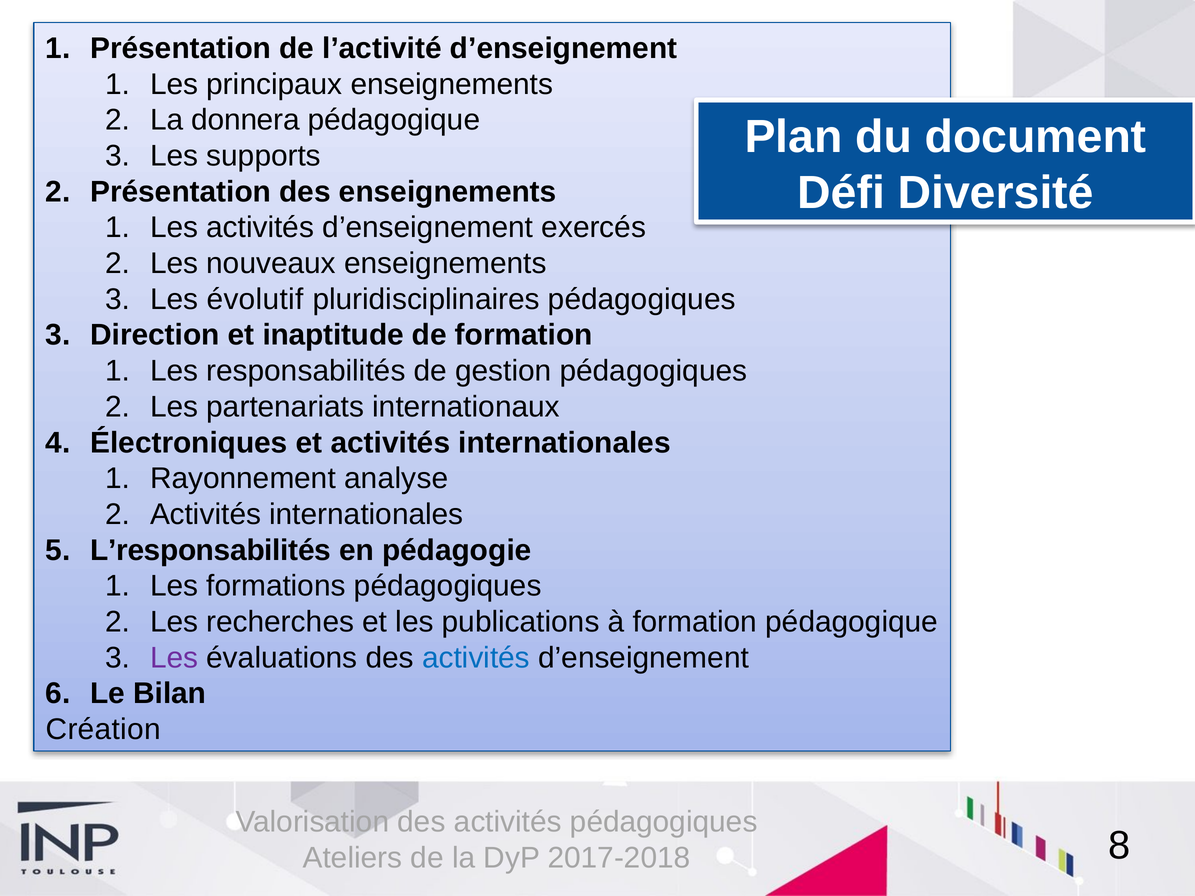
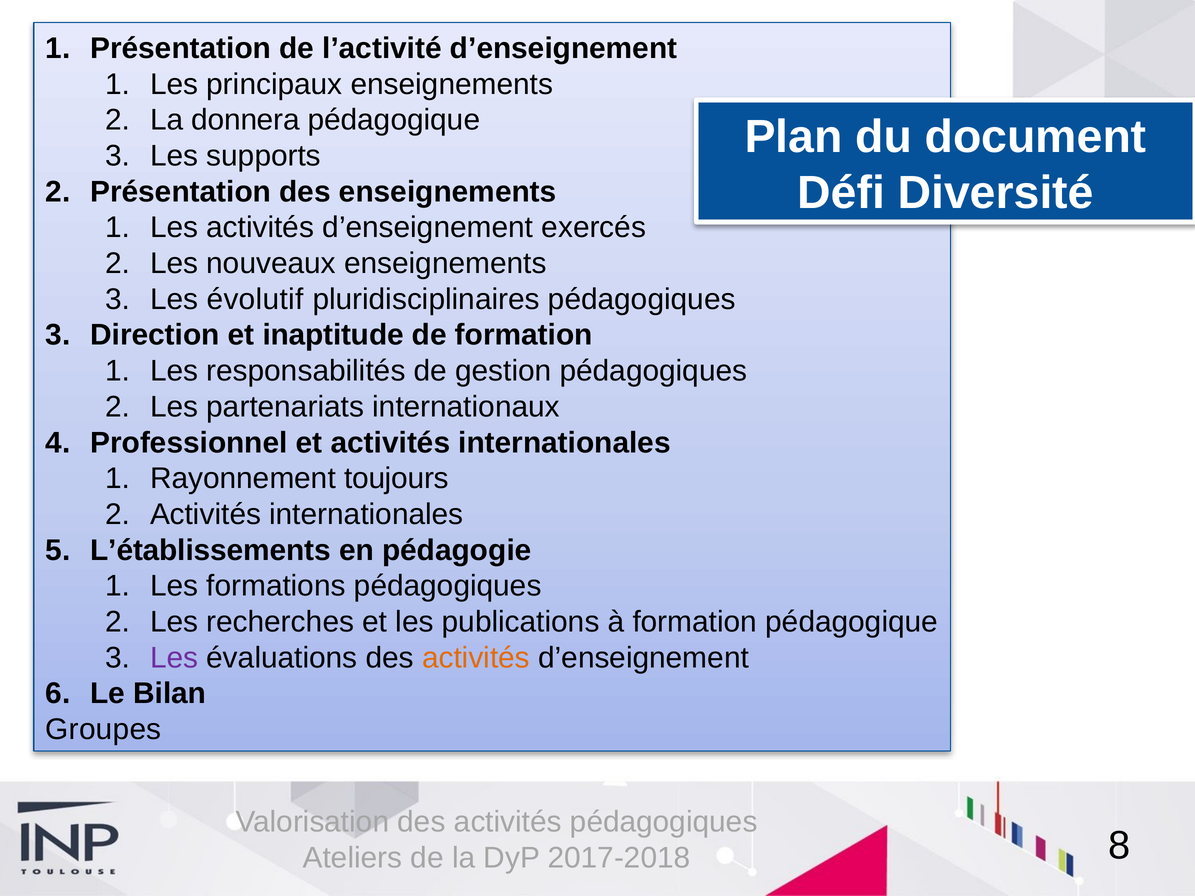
Électroniques: Électroniques -> Professionnel
analyse: analyse -> toujours
L’responsabilités: L’responsabilités -> L’établissements
activités at (476, 658) colour: blue -> orange
Création: Création -> Groupes
